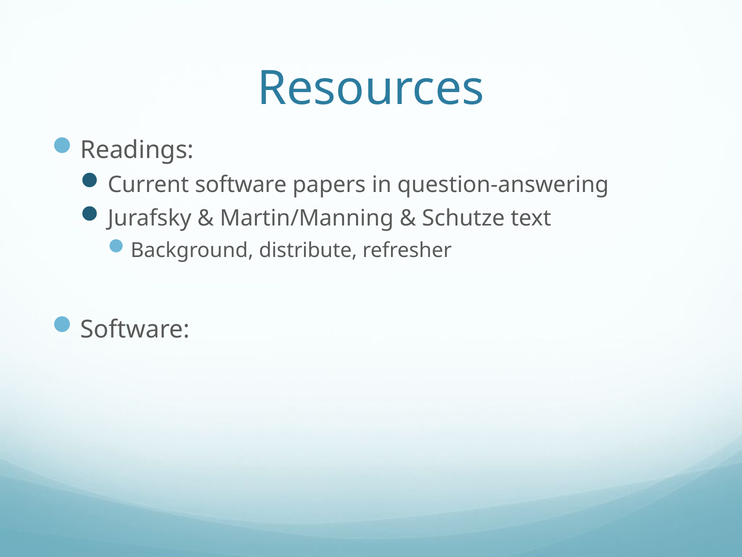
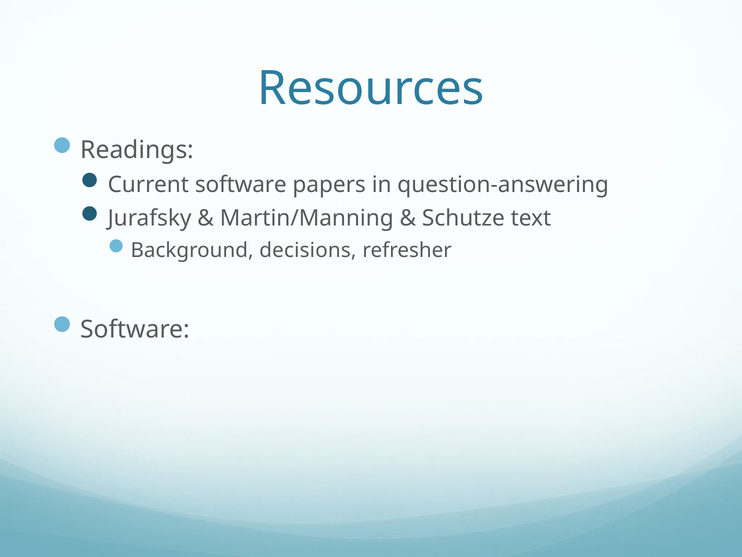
distribute: distribute -> decisions
